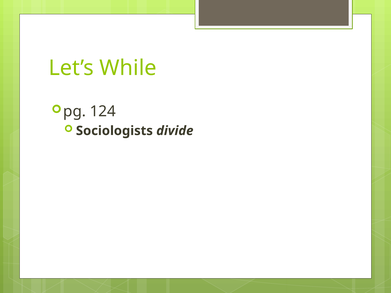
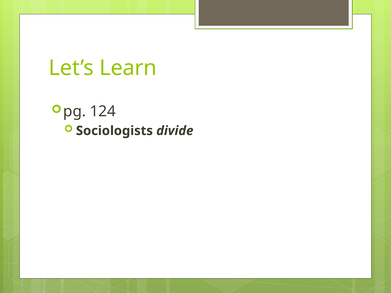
While: While -> Learn
